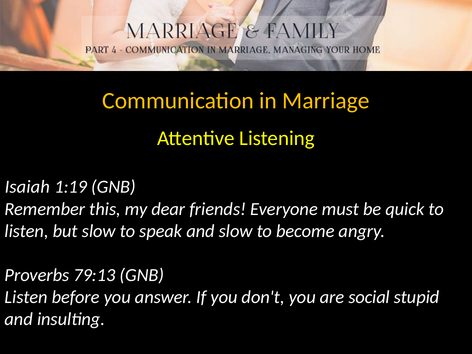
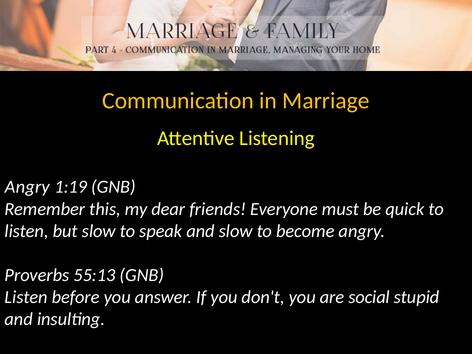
Isaiah at (27, 187): Isaiah -> Angry
79:13: 79:13 -> 55:13
